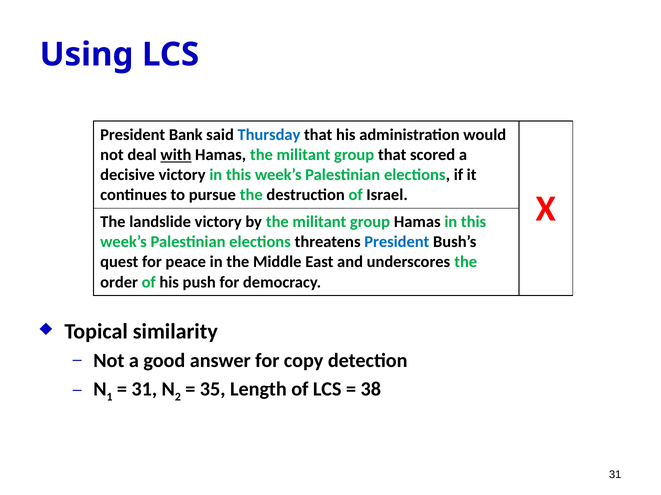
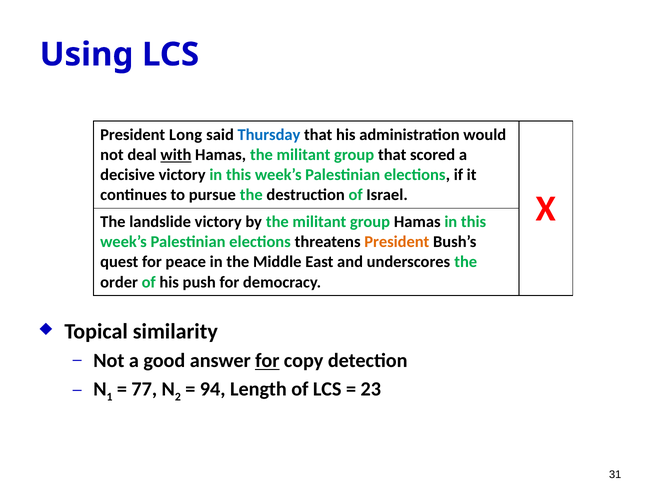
Bank: Bank -> Long
President at (397, 242) colour: blue -> orange
for at (267, 361) underline: none -> present
31 at (144, 390): 31 -> 77
35: 35 -> 94
38: 38 -> 23
